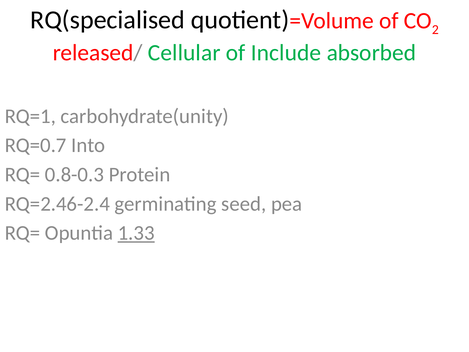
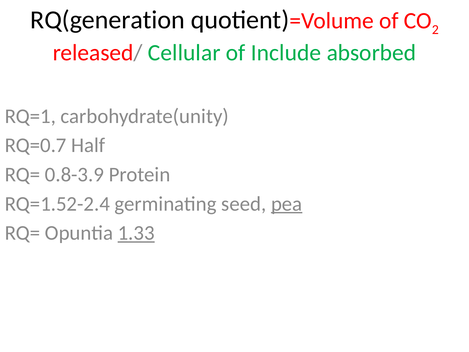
RQ(specialised: RQ(specialised -> RQ(generation
Into: Into -> Half
0.8-0.3: 0.8-0.3 -> 0.8-3.9
RQ=2.46-2.4: RQ=2.46-2.4 -> RQ=1.52-2.4
pea underline: none -> present
